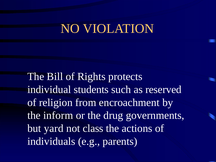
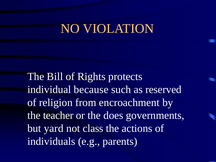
students: students -> because
inform: inform -> teacher
drug: drug -> does
